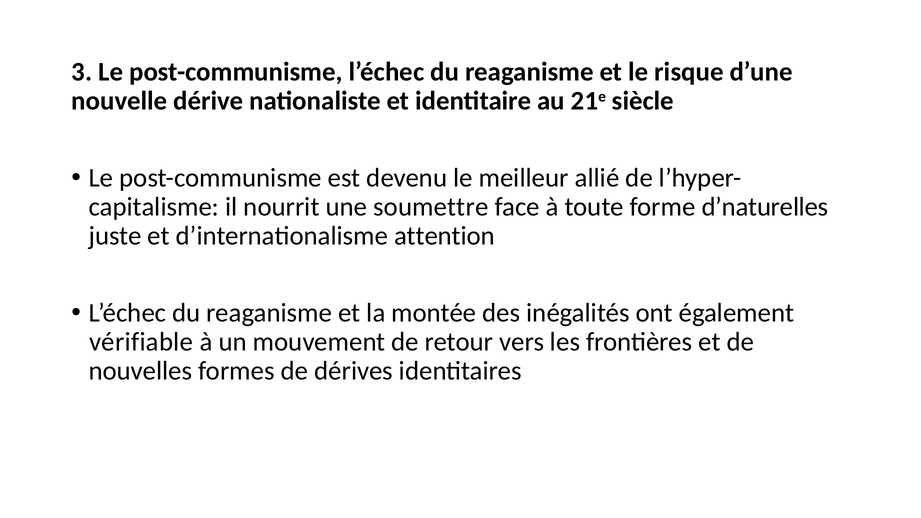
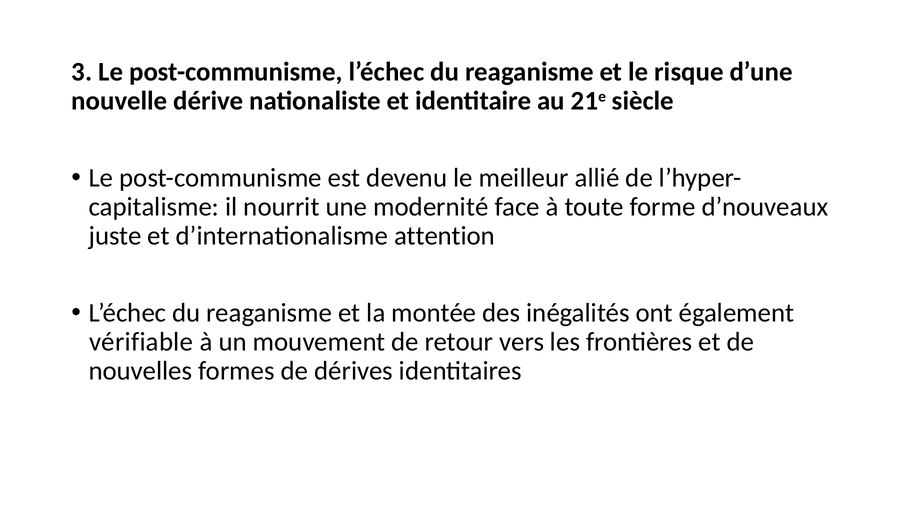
soumettre: soumettre -> modernité
d’naturelles: d’naturelles -> d’nouveaux
